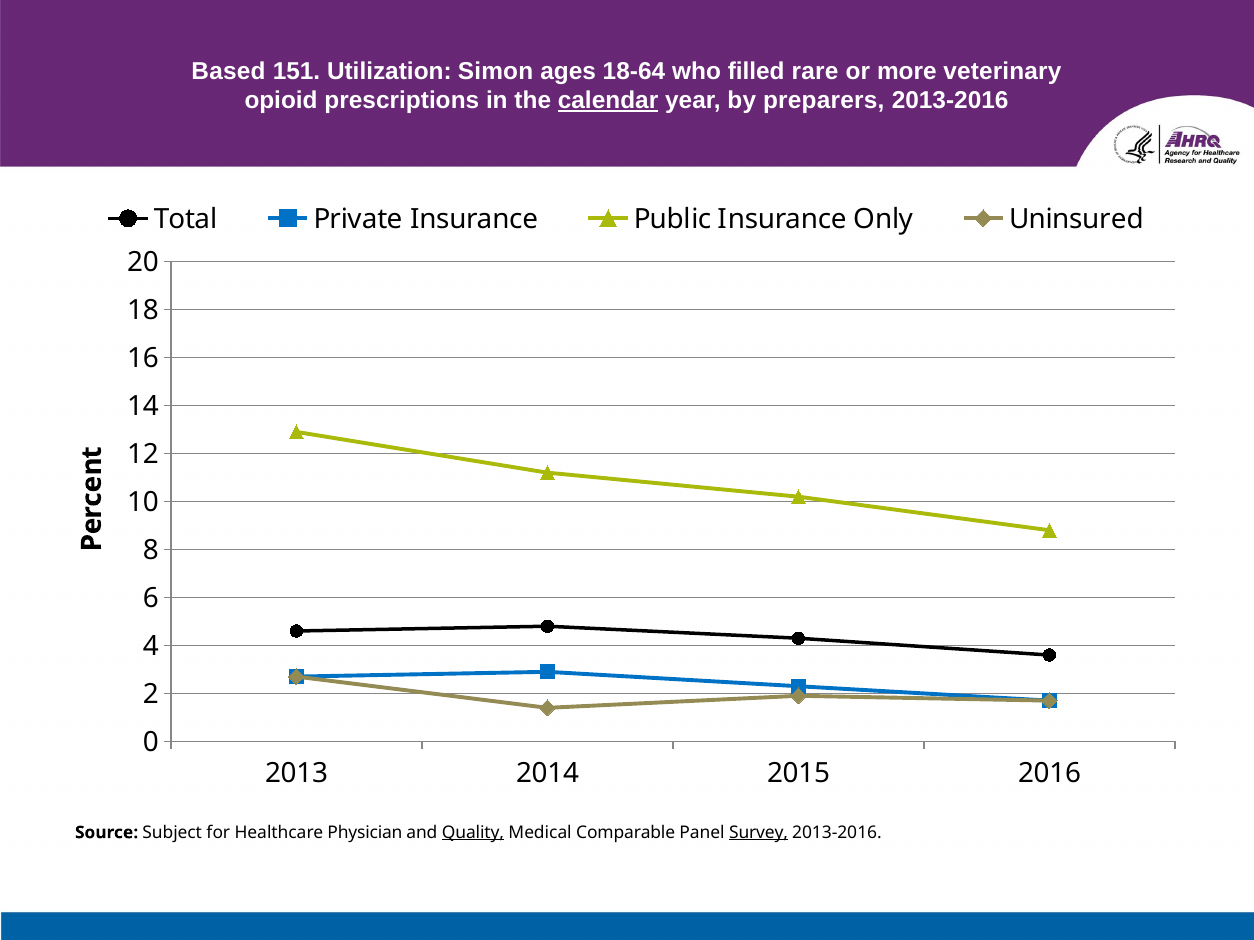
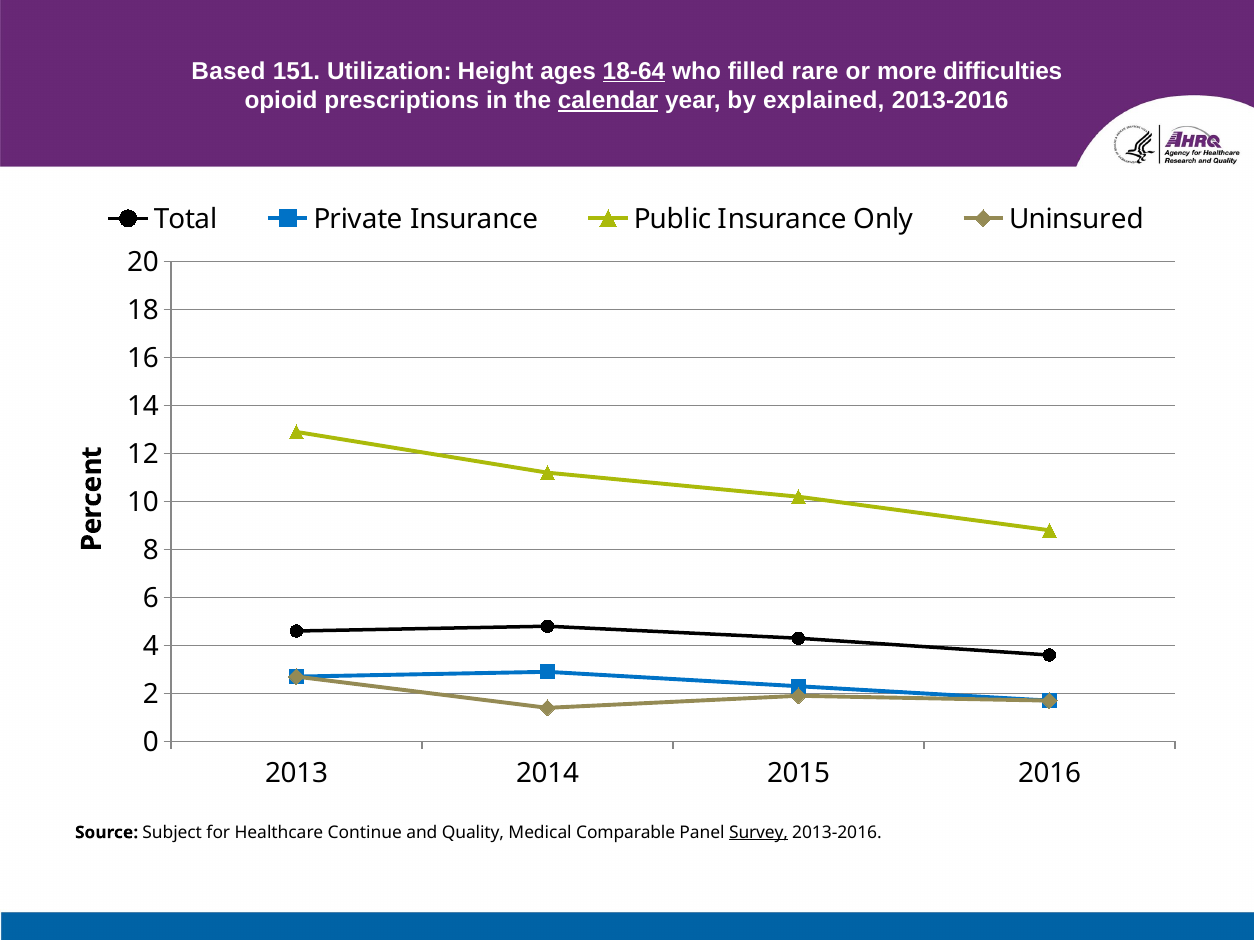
Simon: Simon -> Height
18-64 underline: none -> present
veterinary: veterinary -> difficulties
preparers: preparers -> explained
Physician: Physician -> Continue
Quality underline: present -> none
